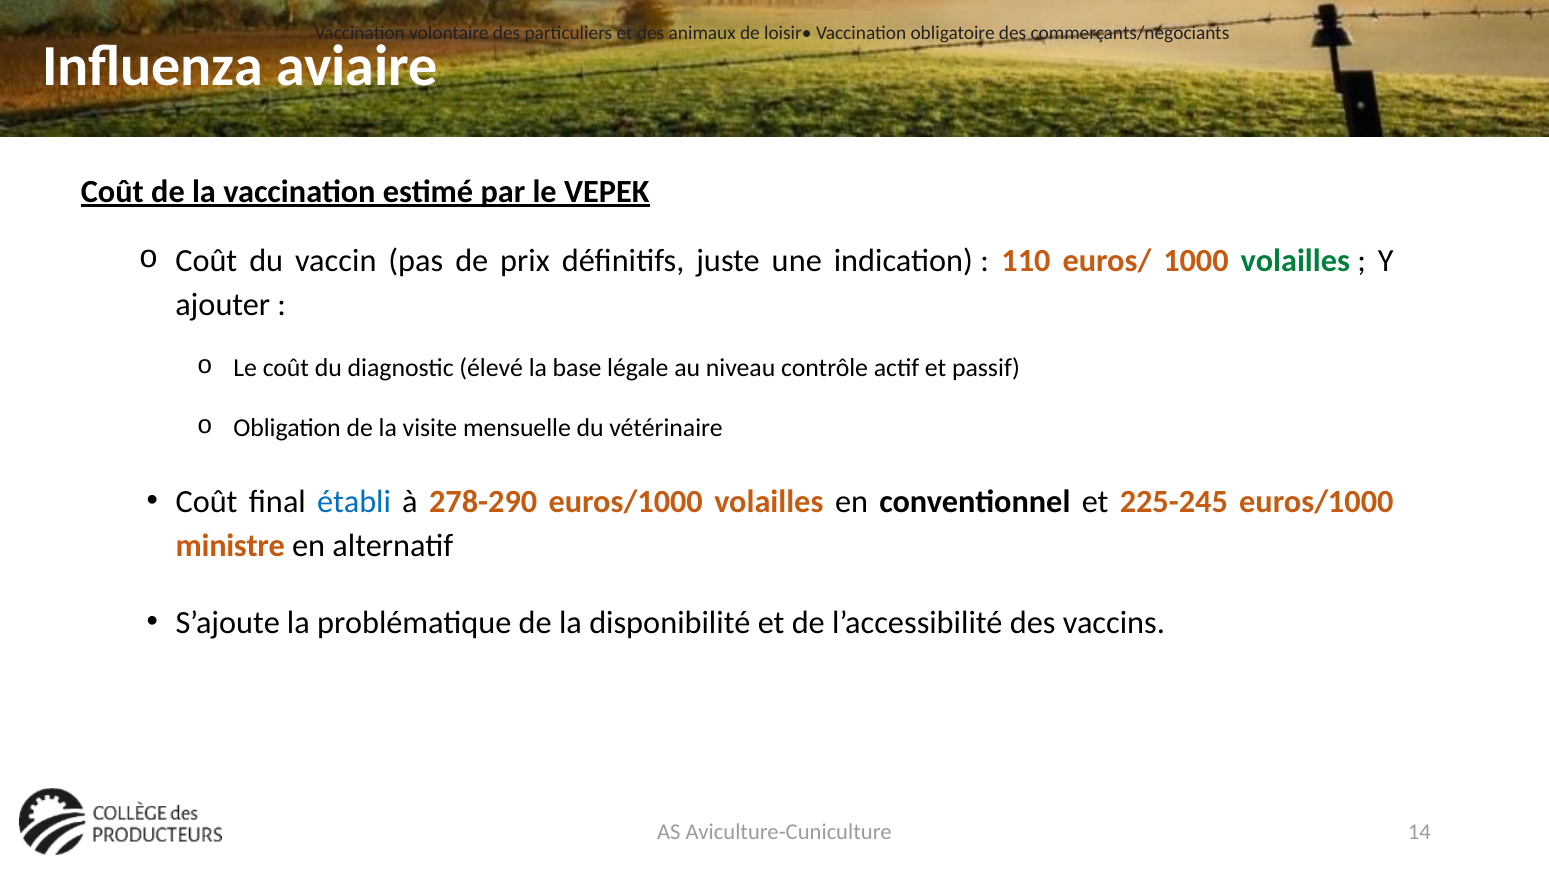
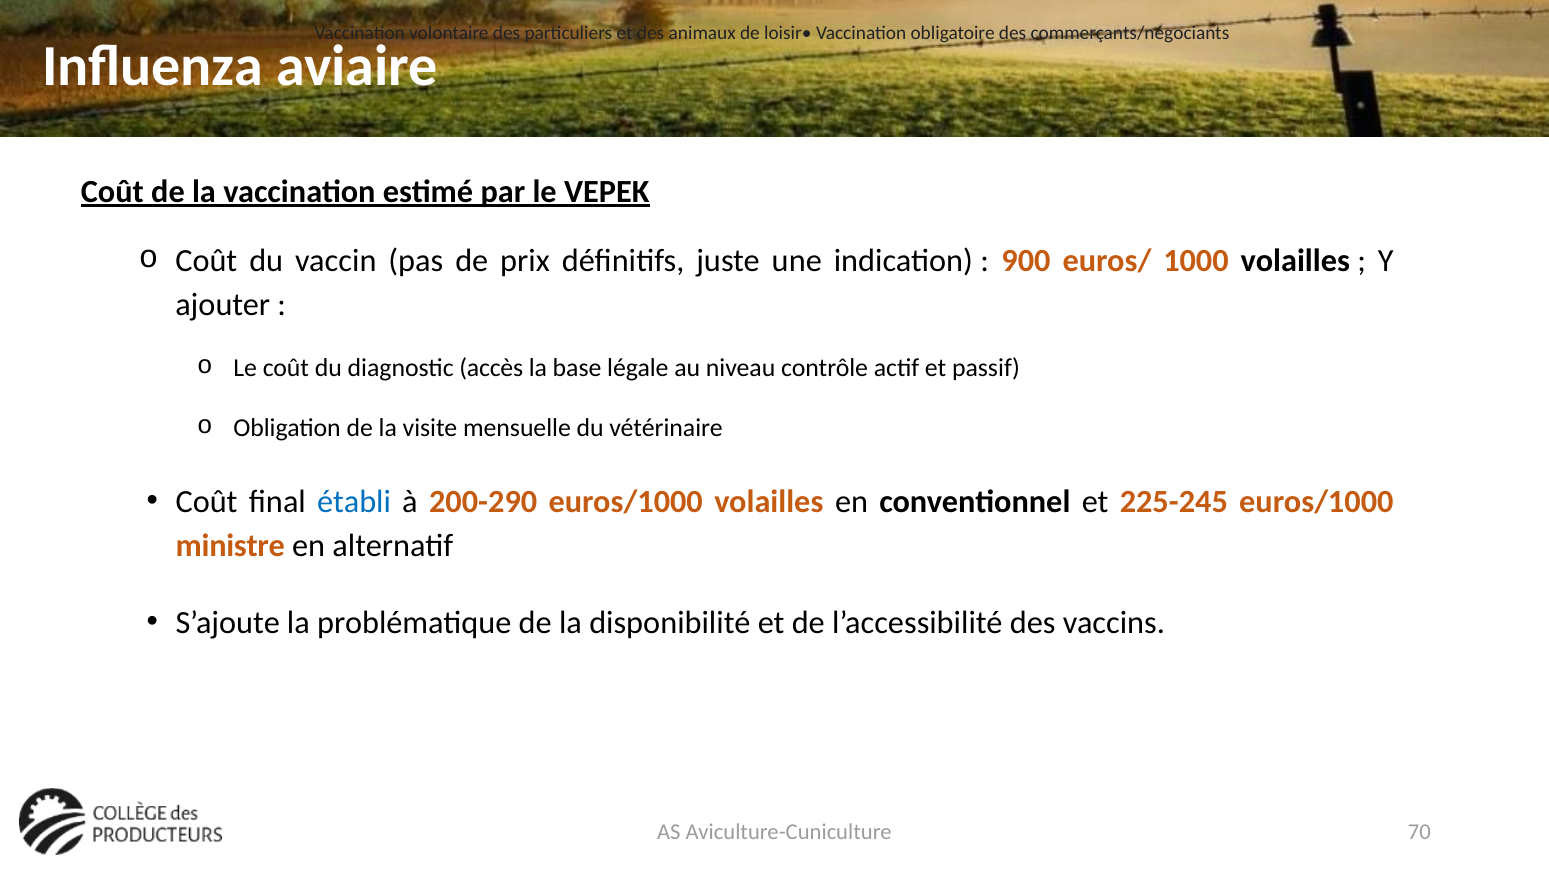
110: 110 -> 900
volailles at (1295, 261) colour: green -> black
élevé: élevé -> accès
278-290: 278-290 -> 200-290
14: 14 -> 70
